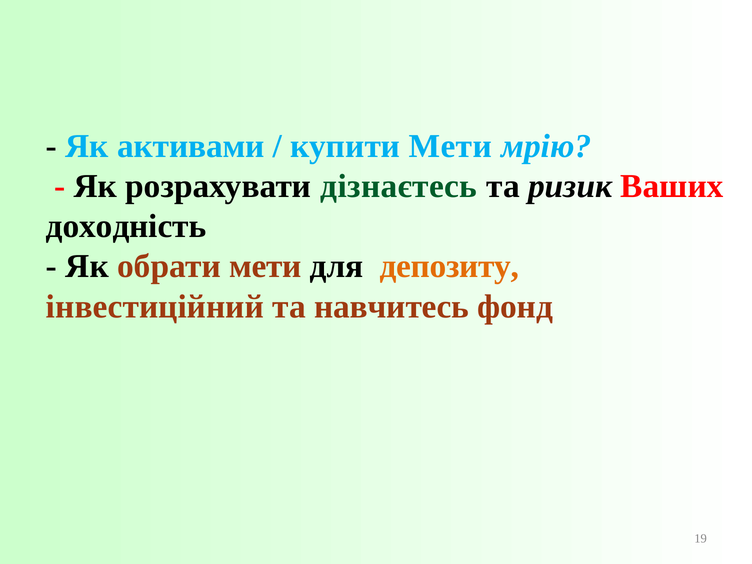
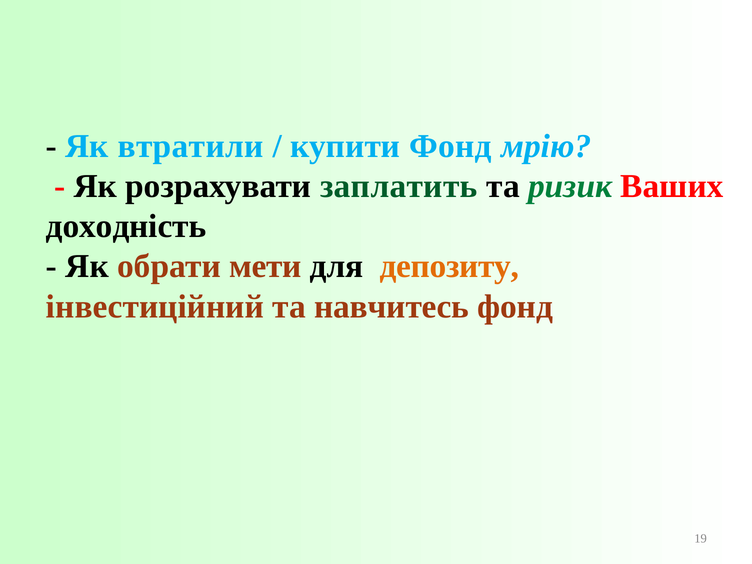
активами: активами -> втратили
купити Мети: Мети -> Фонд
дізнаєтесь: дізнаєтесь -> заплатить
ризик colour: black -> green
